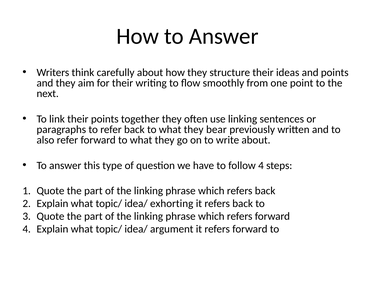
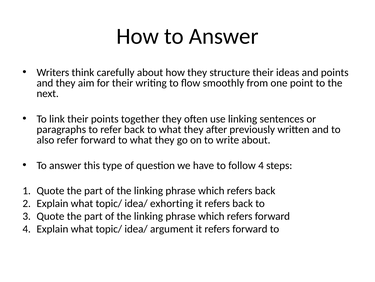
bear: bear -> after
